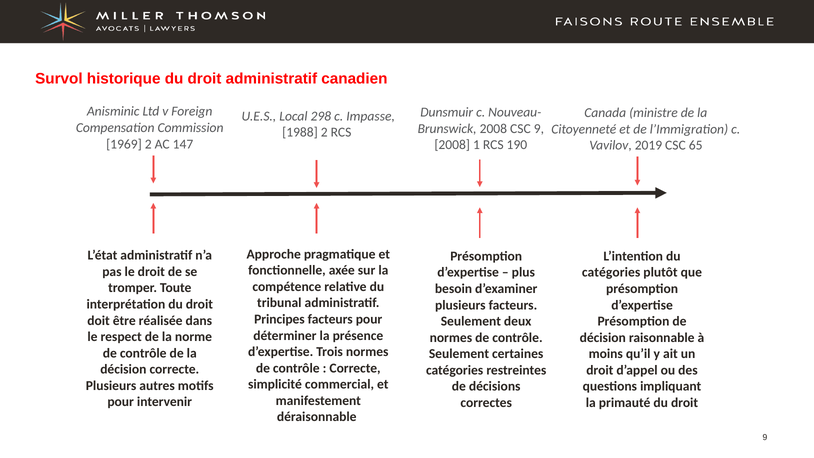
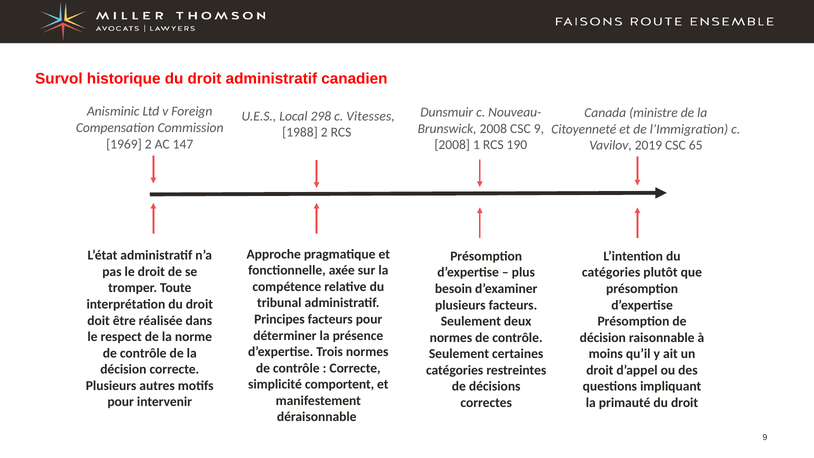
Impasse: Impasse -> Vitesses
commercial: commercial -> comportent
